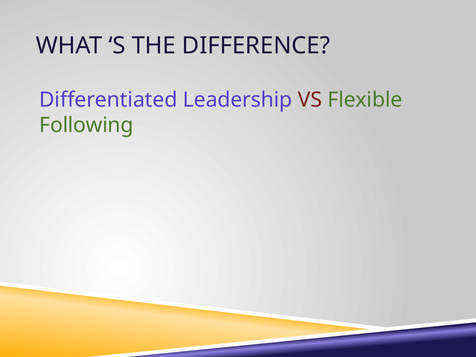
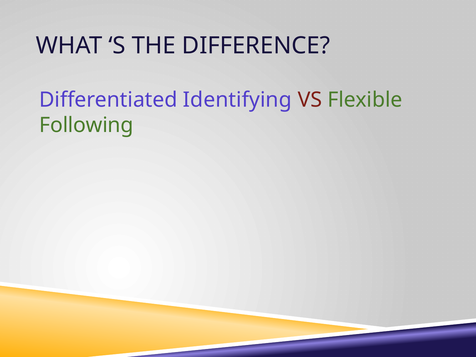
Leadership: Leadership -> Identifying
